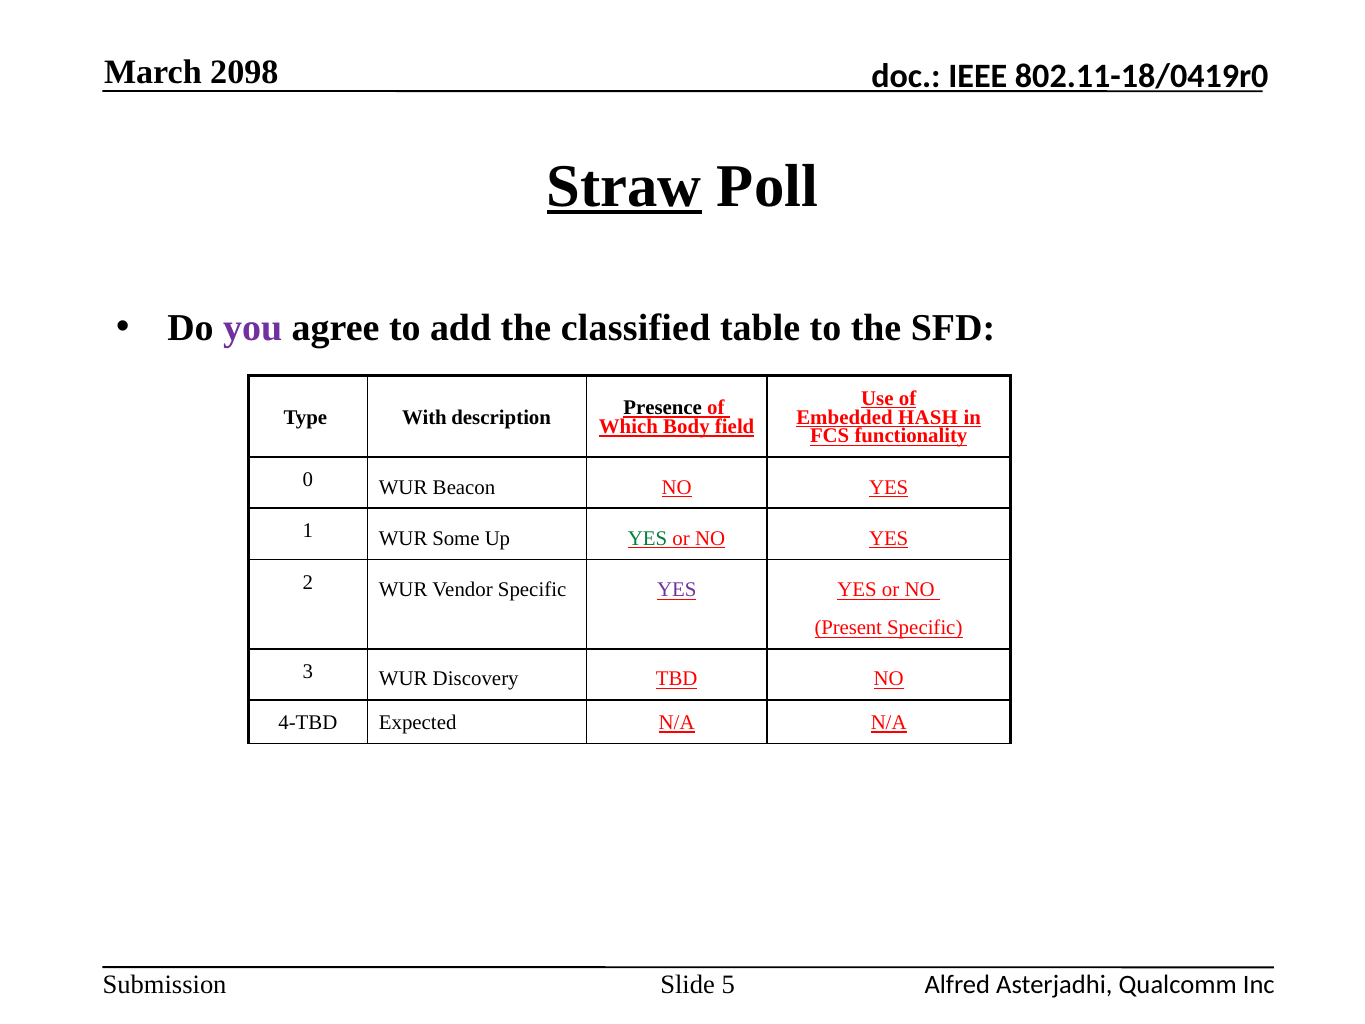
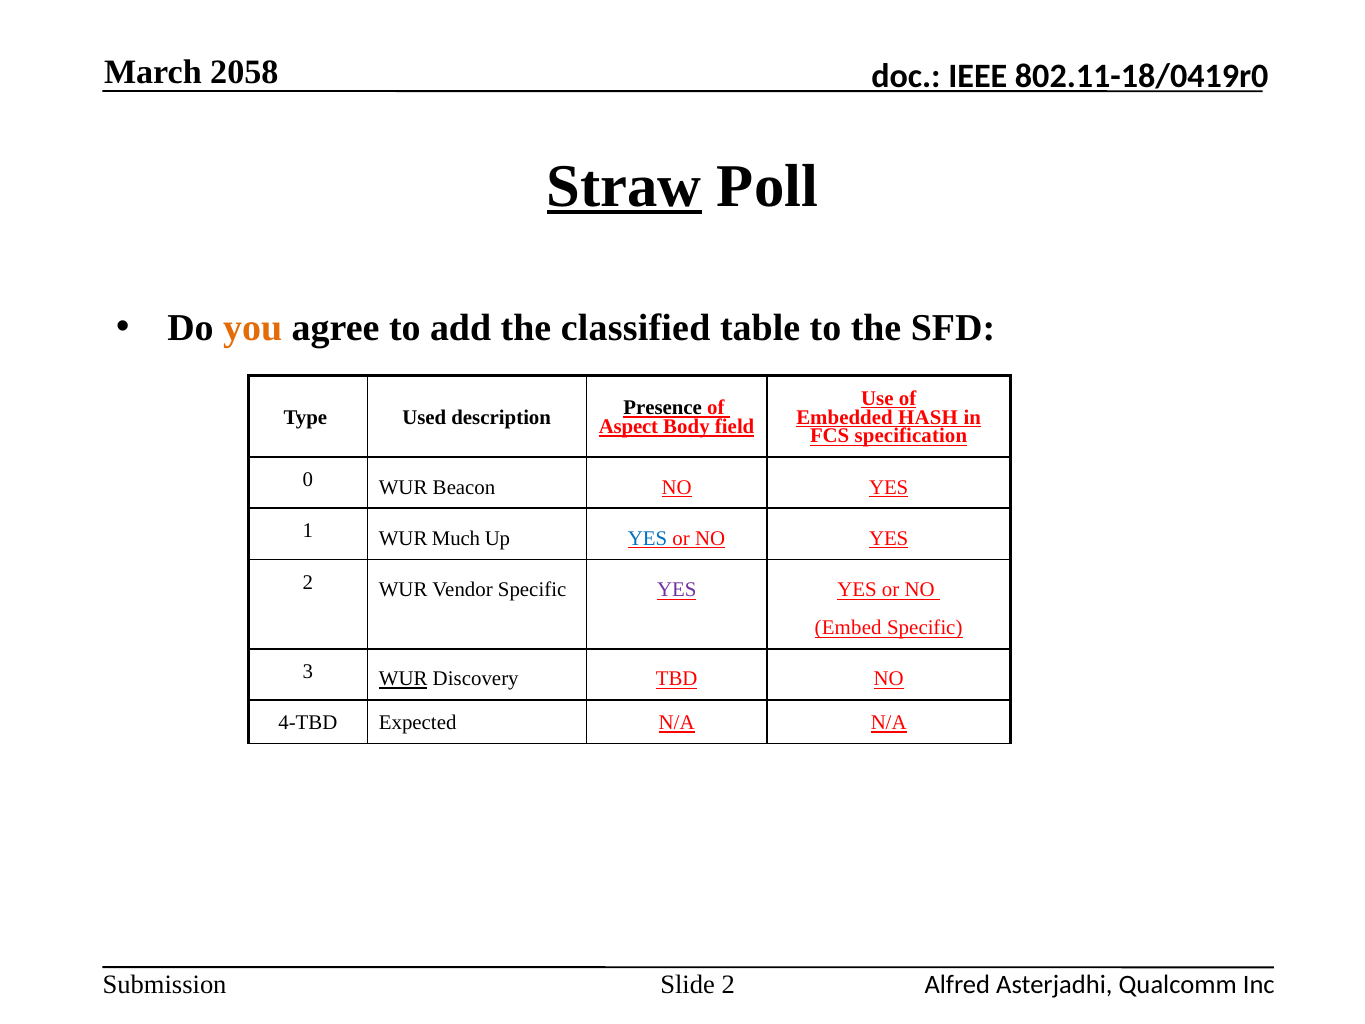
2098: 2098 -> 2058
you colour: purple -> orange
With: With -> Used
Which: Which -> Aspect
functionality: functionality -> specification
Some: Some -> Much
YES at (648, 538) colour: green -> blue
Present: Present -> Embed
WUR at (403, 679) underline: none -> present
Slide 5: 5 -> 2
